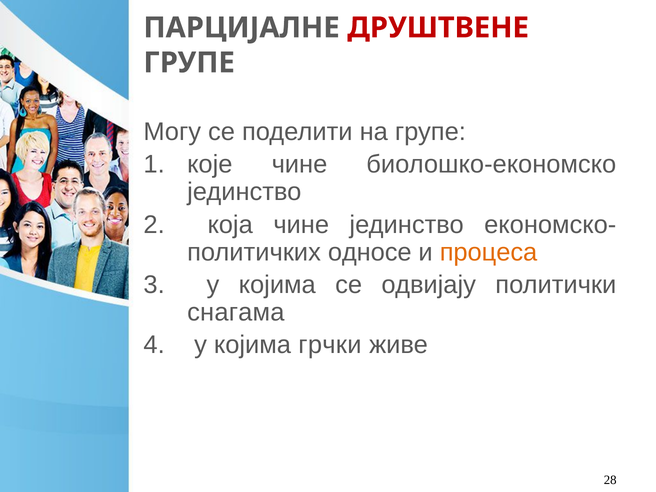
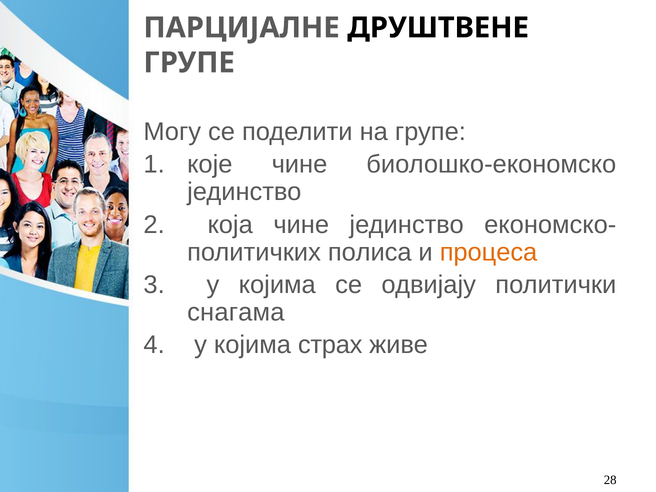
ДРУШТВЕНЕ colour: red -> black
односе: односе -> полиса
грчки: грчки -> страх
